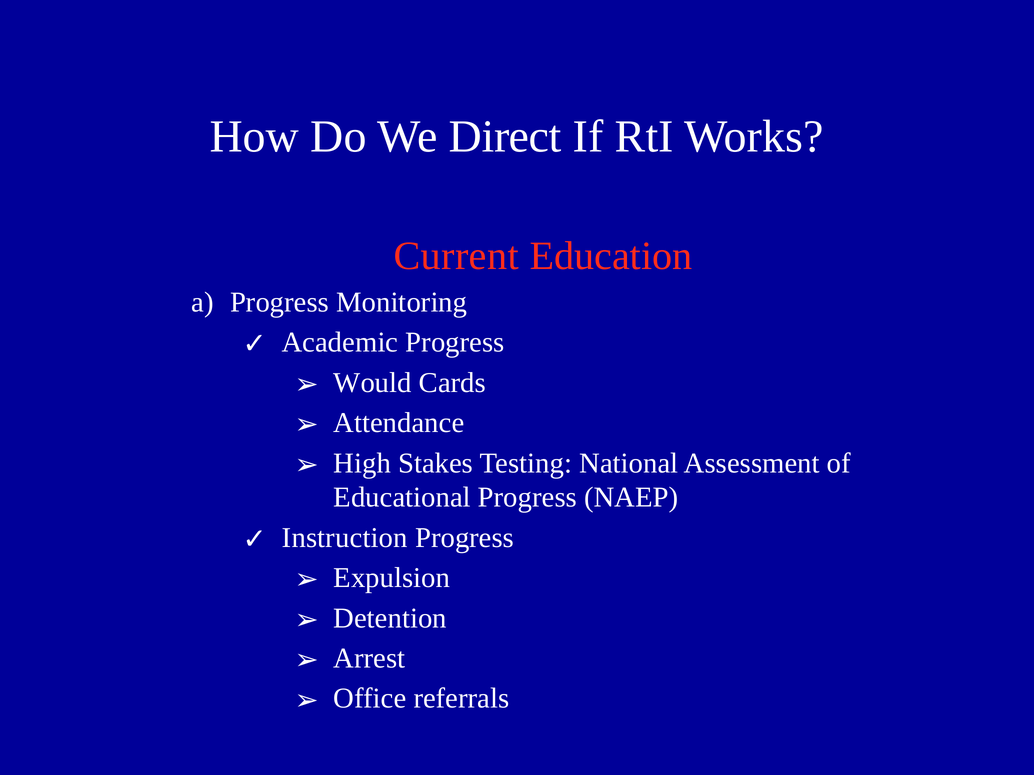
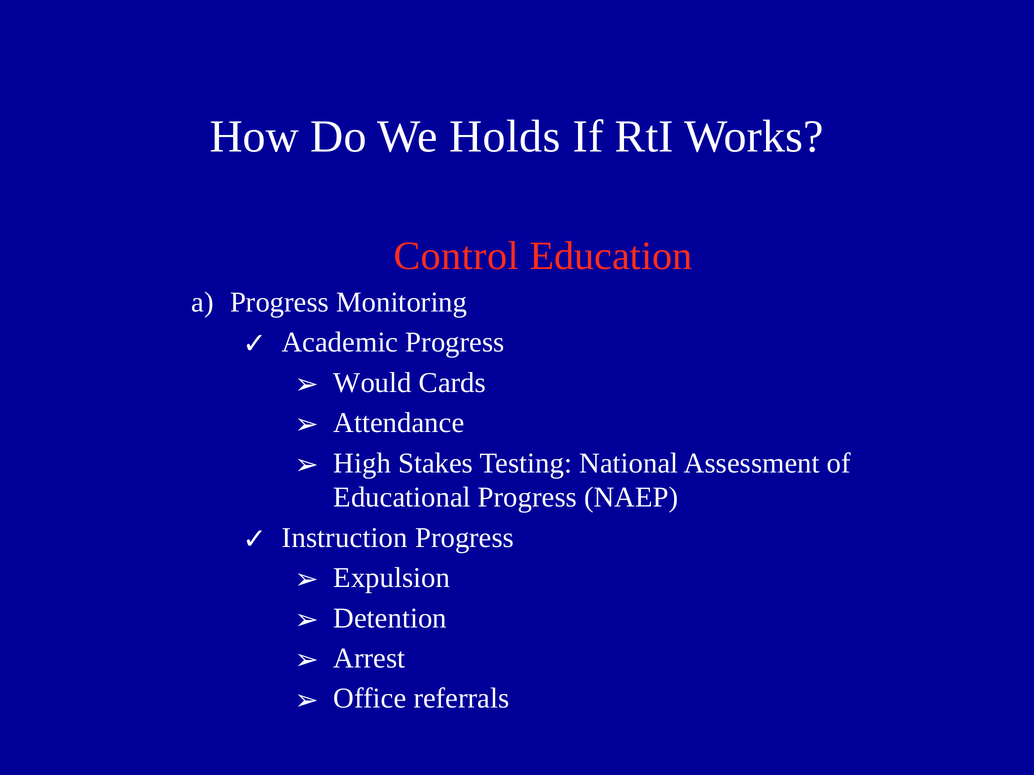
Direct: Direct -> Holds
Current: Current -> Control
